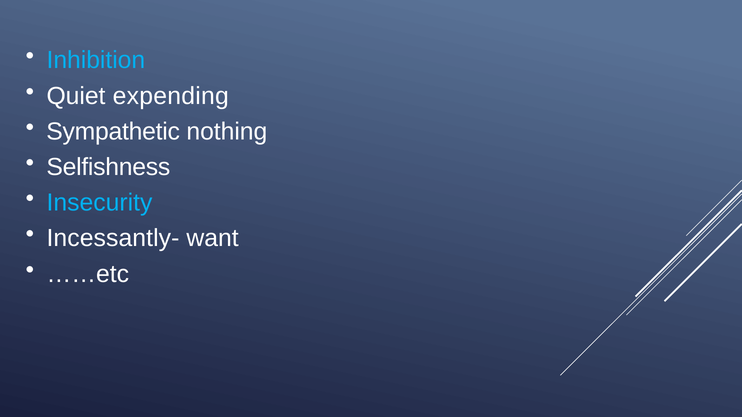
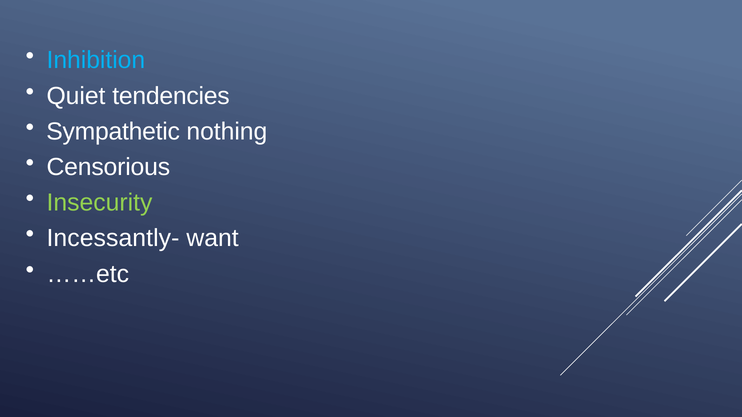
expending: expending -> tendencies
Selfishness: Selfishness -> Censorious
Insecurity colour: light blue -> light green
